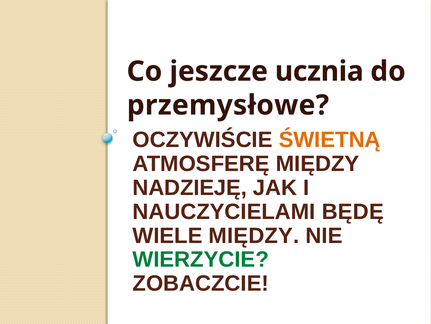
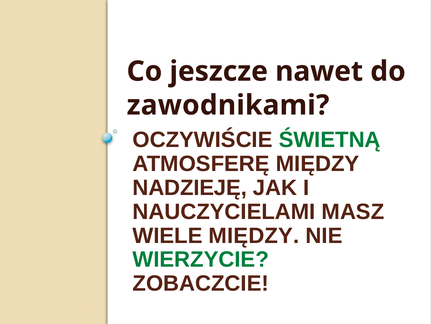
ucznia: ucznia -> nawet
przemysłowe: przemysłowe -> zawodnikami
ŚWIETNĄ colour: orange -> green
BĘDĘ: BĘDĘ -> MASZ
